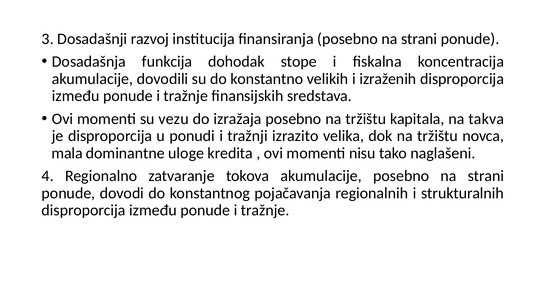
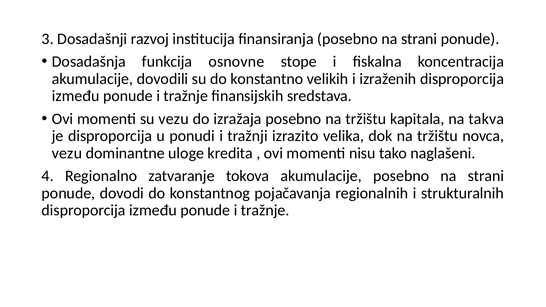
dohodak: dohodak -> osnovne
mala at (67, 153): mala -> vezu
